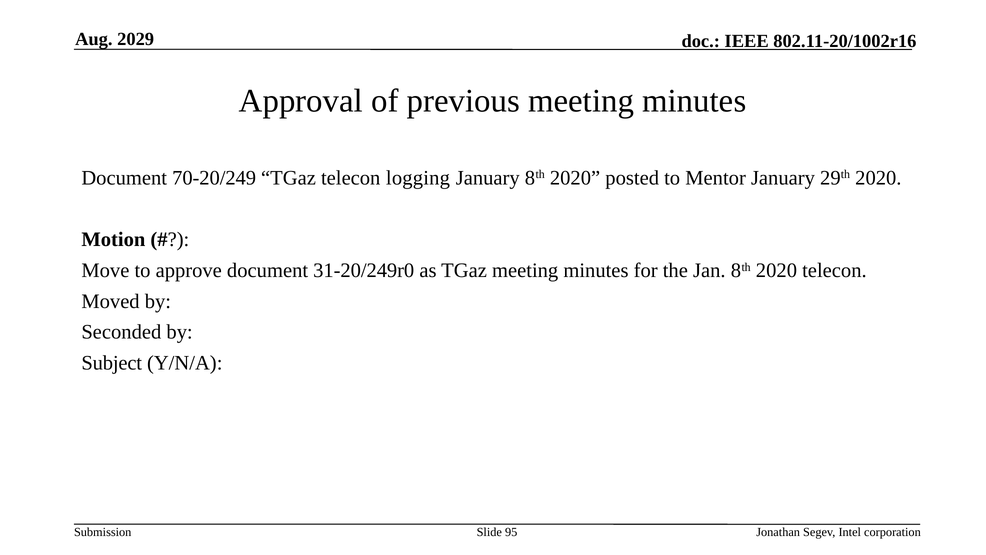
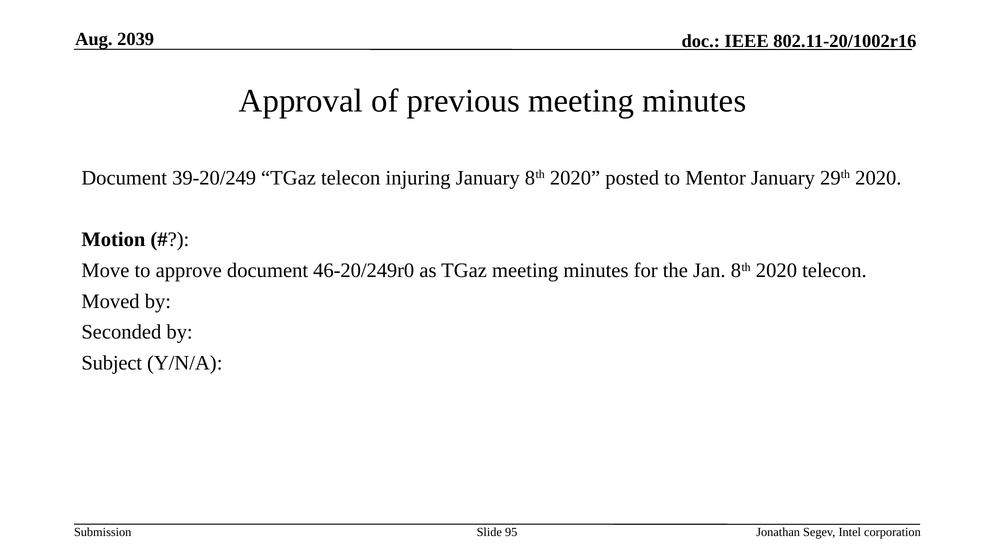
2029: 2029 -> 2039
70-20/249: 70-20/249 -> 39-20/249
logging: logging -> injuring
31-20/249r0: 31-20/249r0 -> 46-20/249r0
